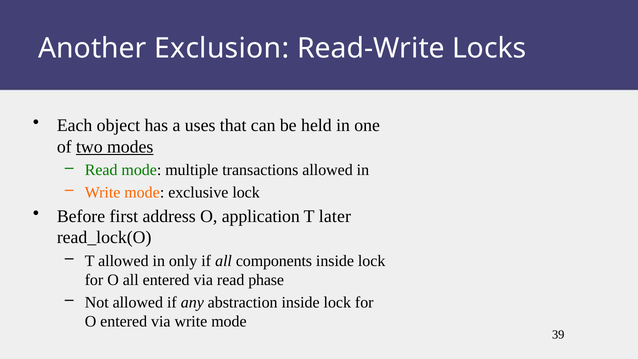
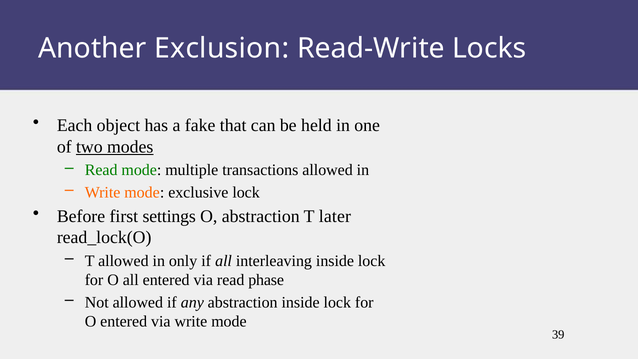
uses: uses -> fake
address: address -> settings
O application: application -> abstraction
components: components -> interleaving
